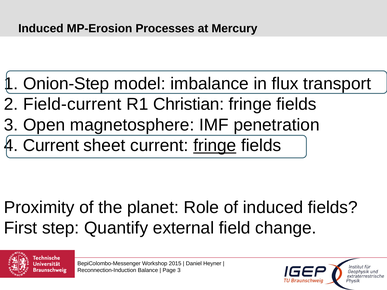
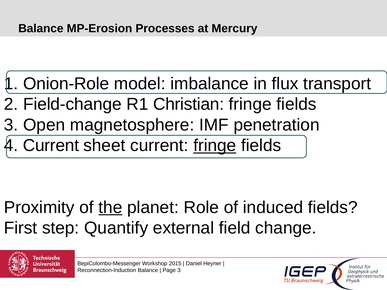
Induced at (41, 28): Induced -> Balance
Onion-Step: Onion-Step -> Onion-Role
Field-current: Field-current -> Field-change
the underline: none -> present
